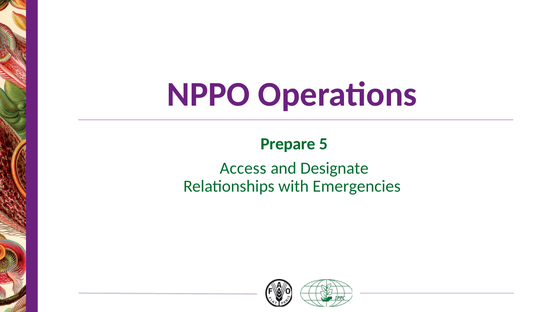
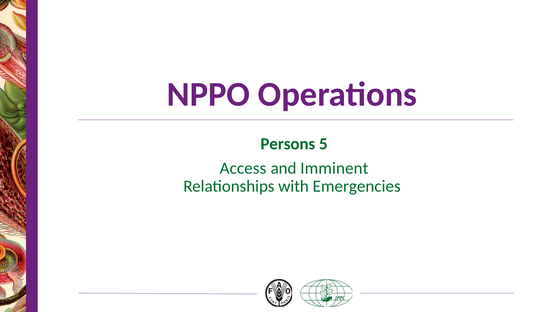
Prepare: Prepare -> Persons
Designate: Designate -> Imminent
